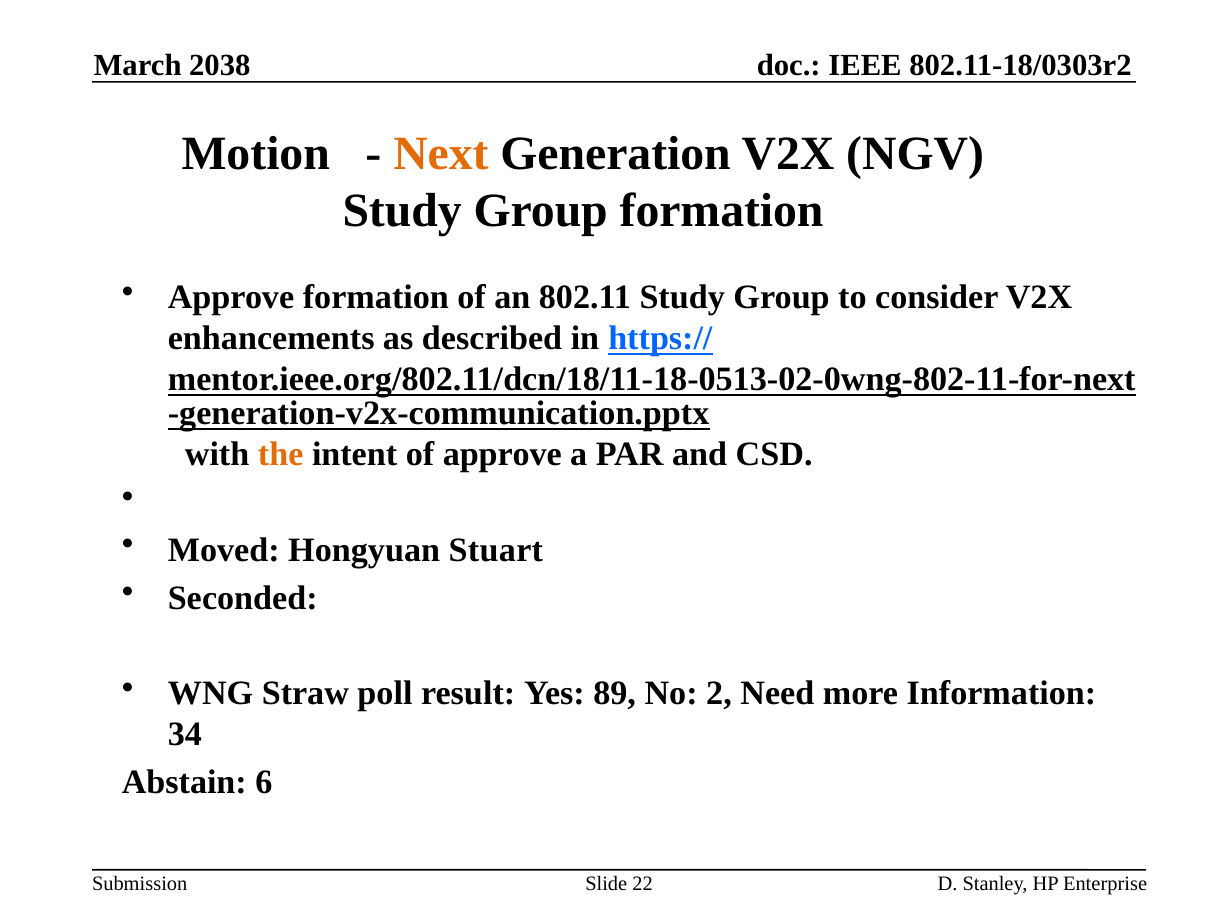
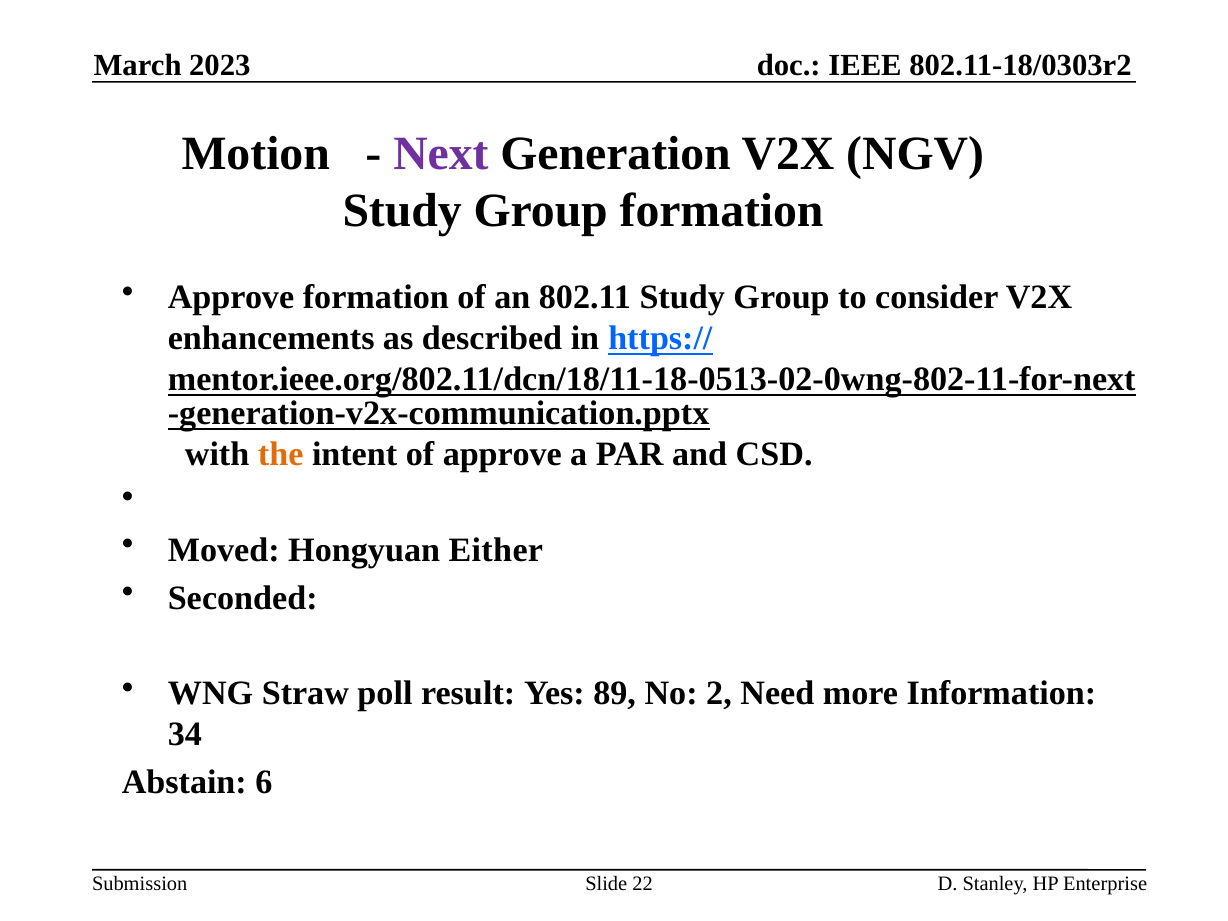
2038: 2038 -> 2023
Next colour: orange -> purple
Stuart: Stuart -> Either
